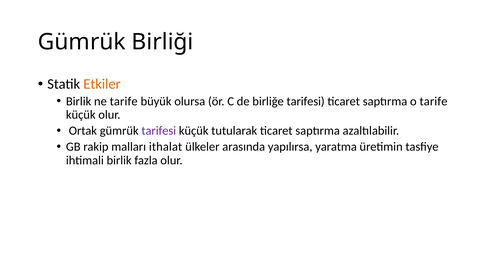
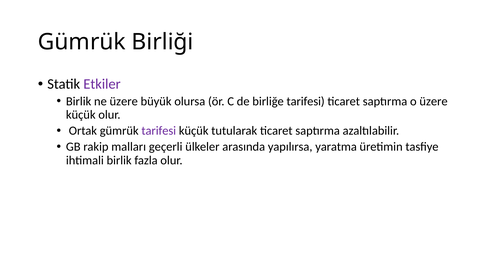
Etkiler colour: orange -> purple
ne tarife: tarife -> üzere
o tarife: tarife -> üzere
ithalat: ithalat -> geçerli
